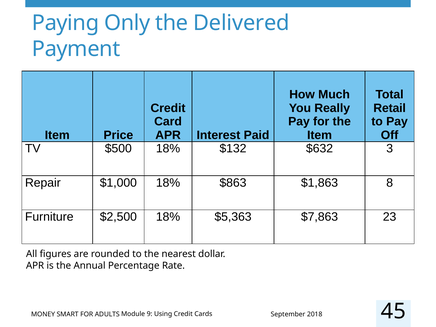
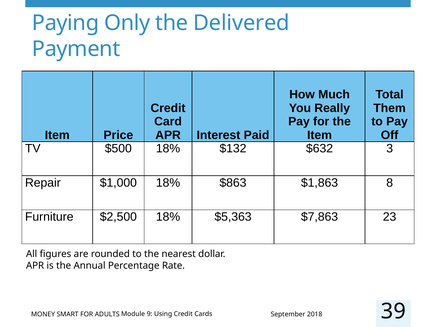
Retail: Retail -> Them
45: 45 -> 39
